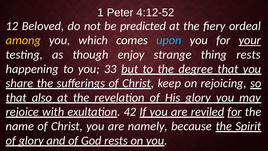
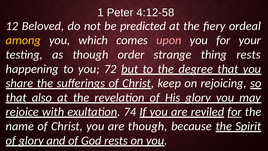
4:12-52: 4:12-52 -> 4:12-58
upon colour: light blue -> pink
your underline: present -> none
enjoy: enjoy -> order
33: 33 -> 72
42: 42 -> 74
are namely: namely -> though
